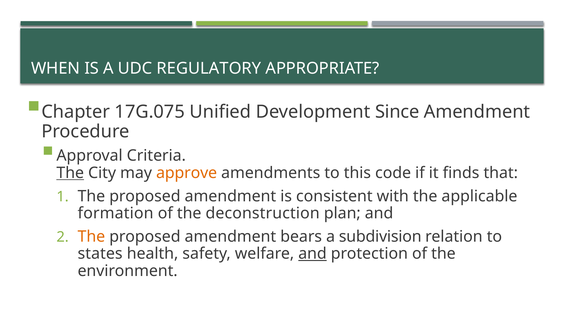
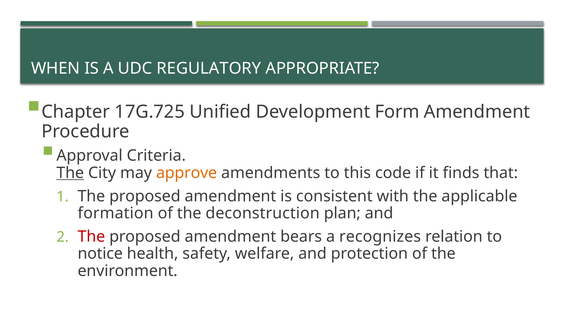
17G.075: 17G.075 -> 17G.725
Since: Since -> Form
The at (91, 237) colour: orange -> red
subdivision: subdivision -> recognizes
states: states -> notice
and at (312, 254) underline: present -> none
